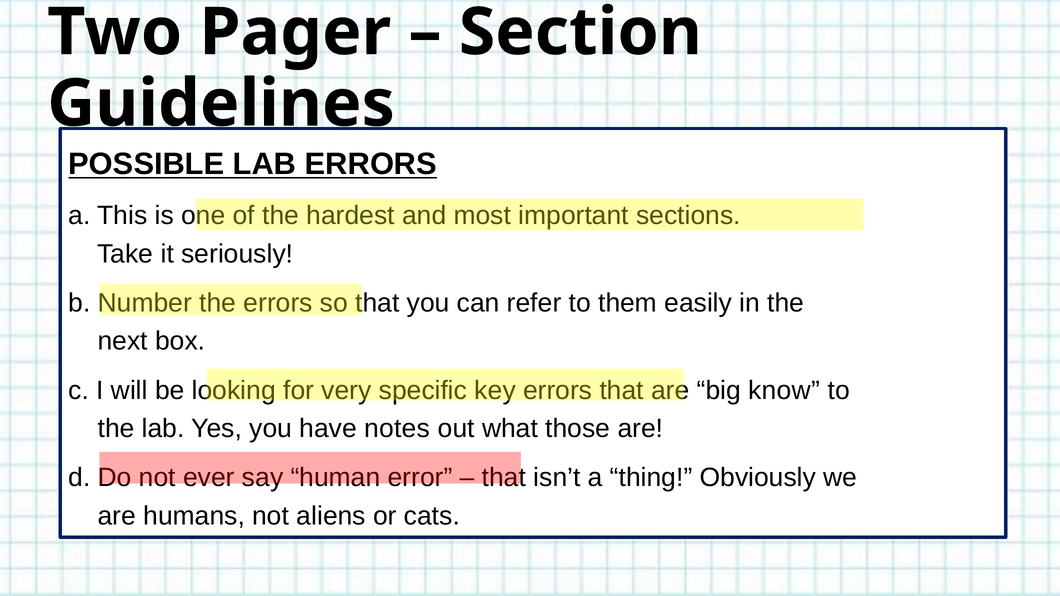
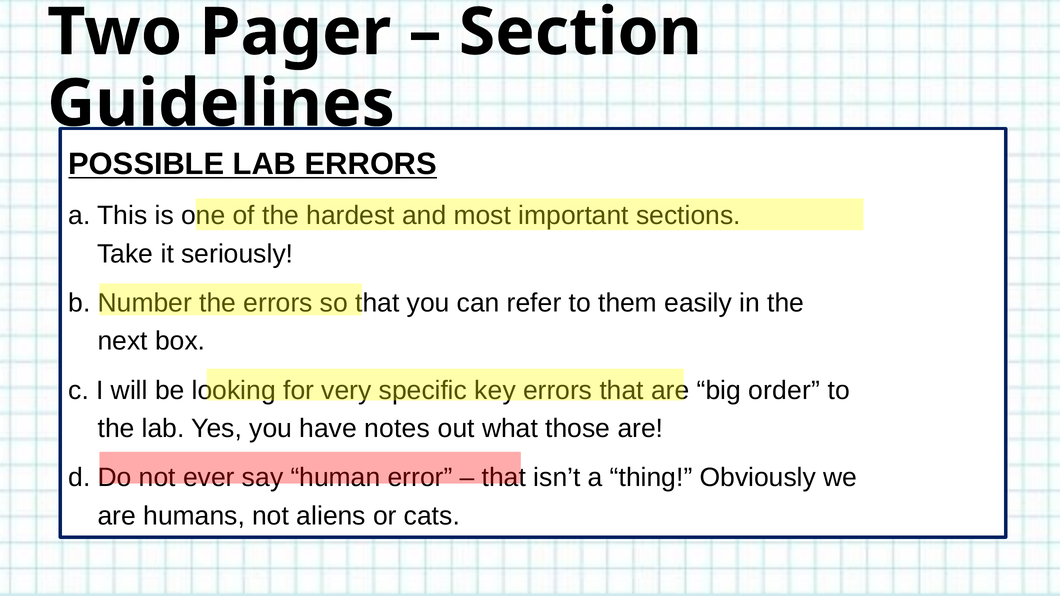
know: know -> order
